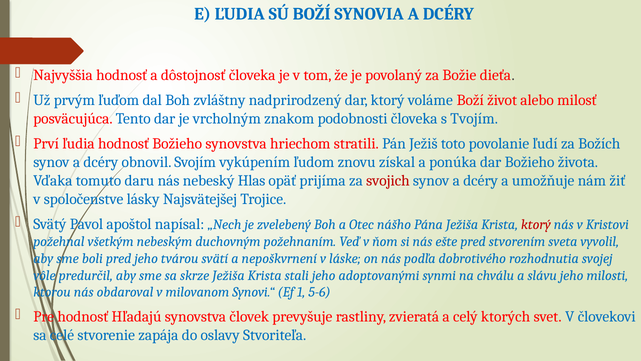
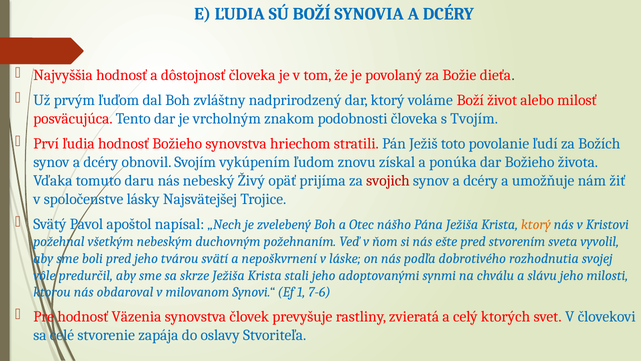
Hlas: Hlas -> Živý
ktorý at (536, 224) colour: red -> orange
5-6: 5-6 -> 7-6
Hľadajú: Hľadajú -> Väzenia
